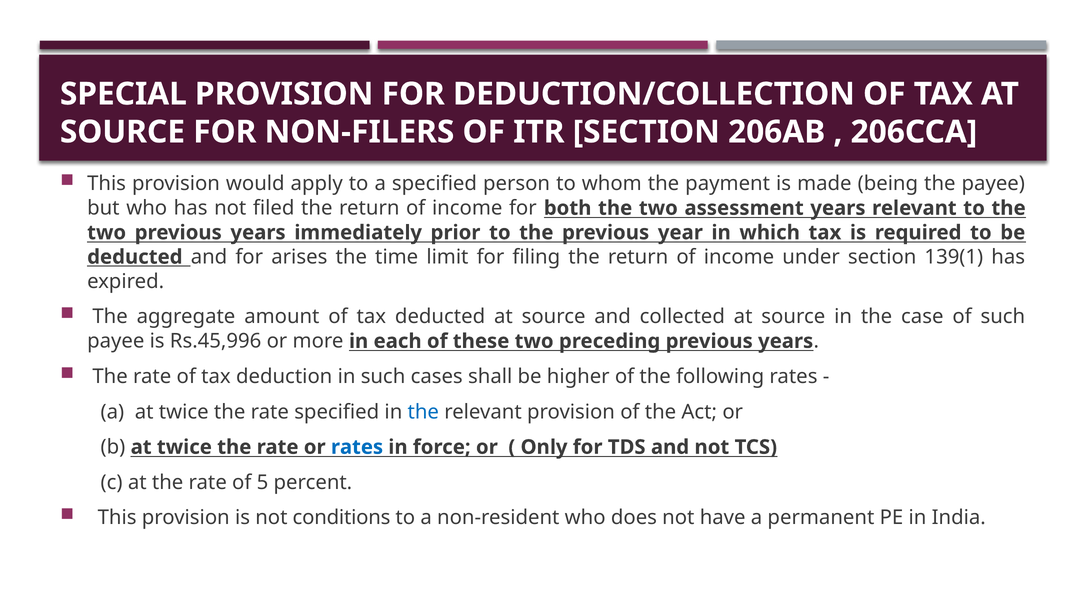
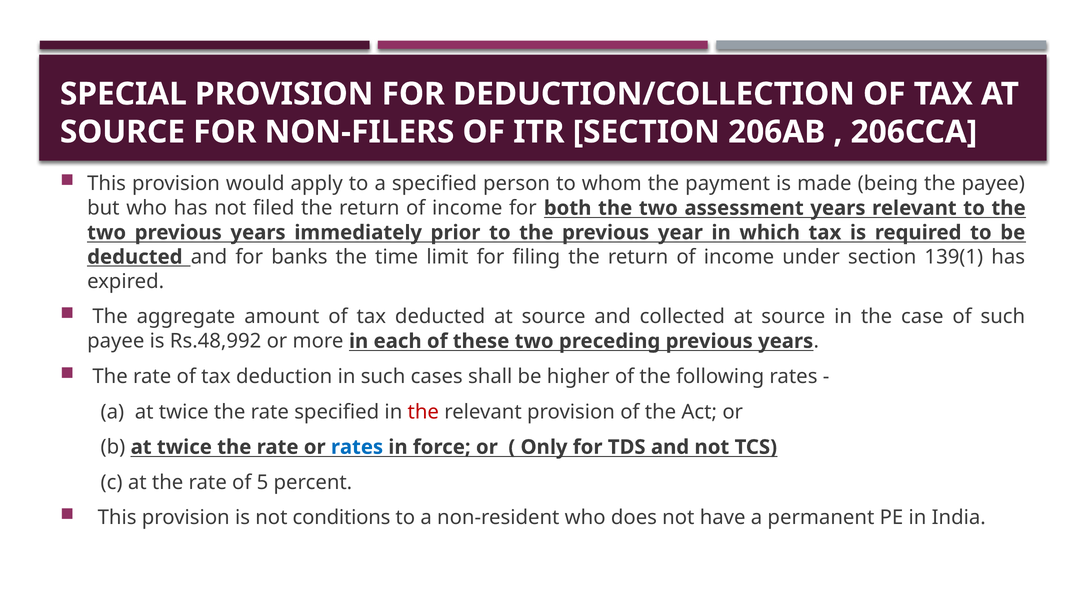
arises: arises -> banks
Rs.45,996: Rs.45,996 -> Rs.48,992
the at (423, 412) colour: blue -> red
